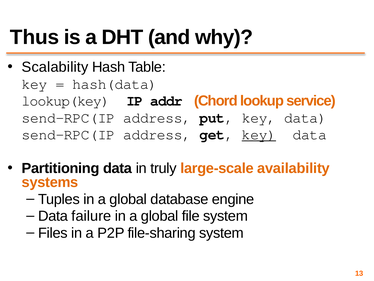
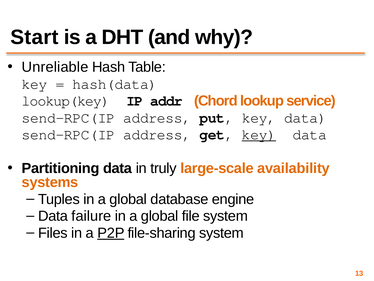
Thus: Thus -> Start
Scalability: Scalability -> Unreliable
P2P underline: none -> present
